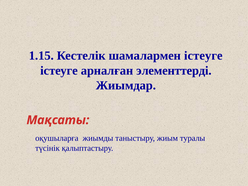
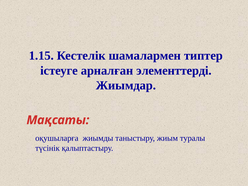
шамалармен істеуге: істеуге -> типтер
